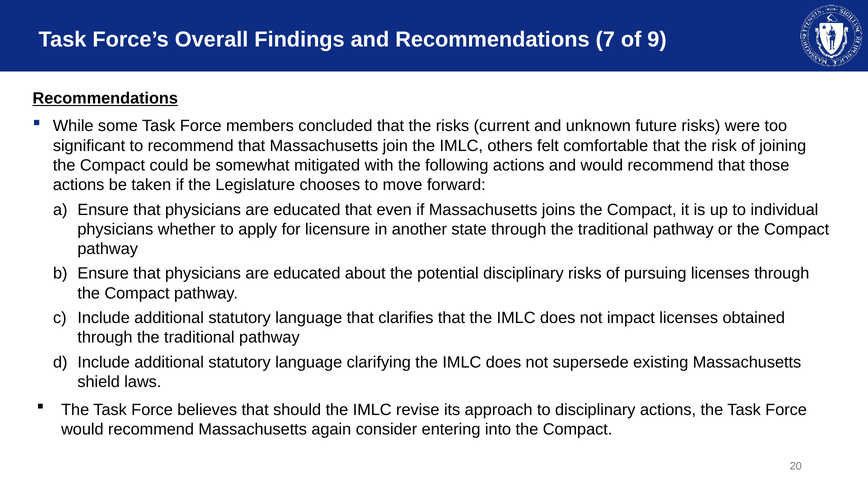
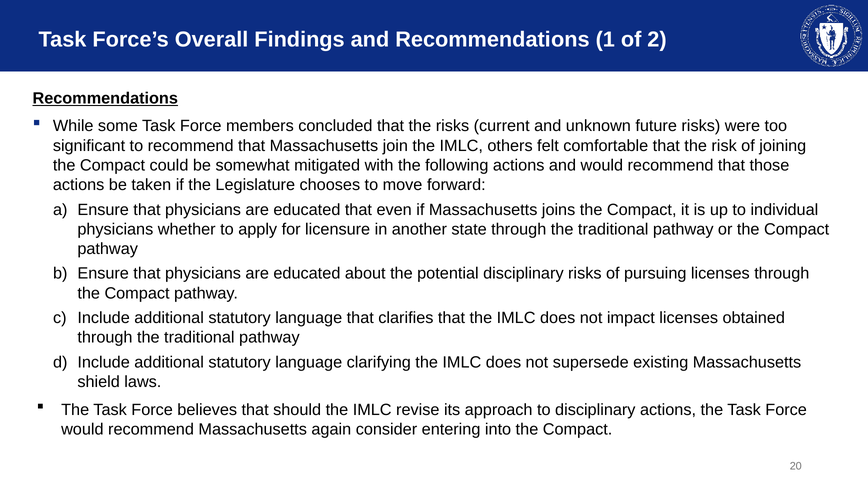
7: 7 -> 1
9: 9 -> 2
